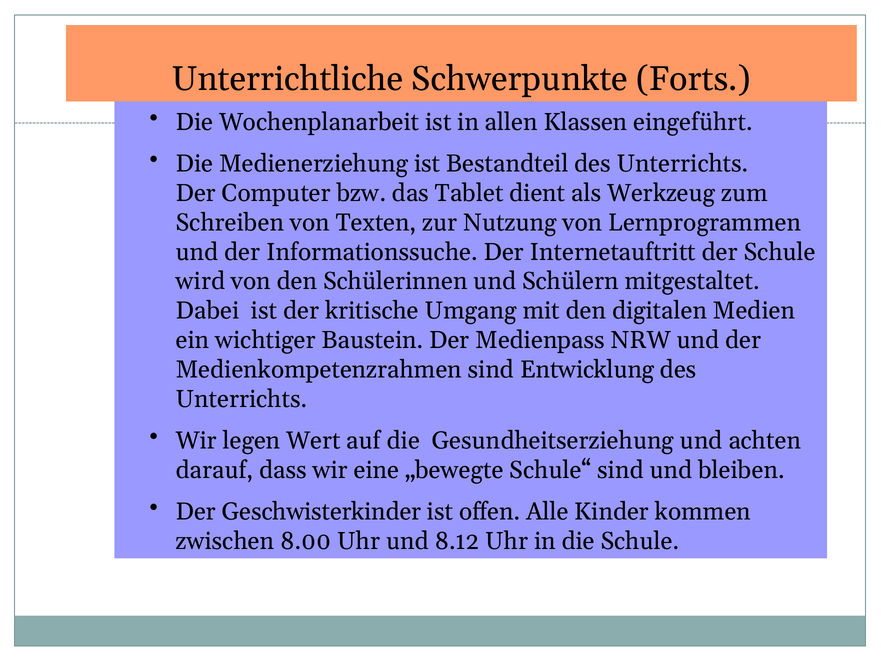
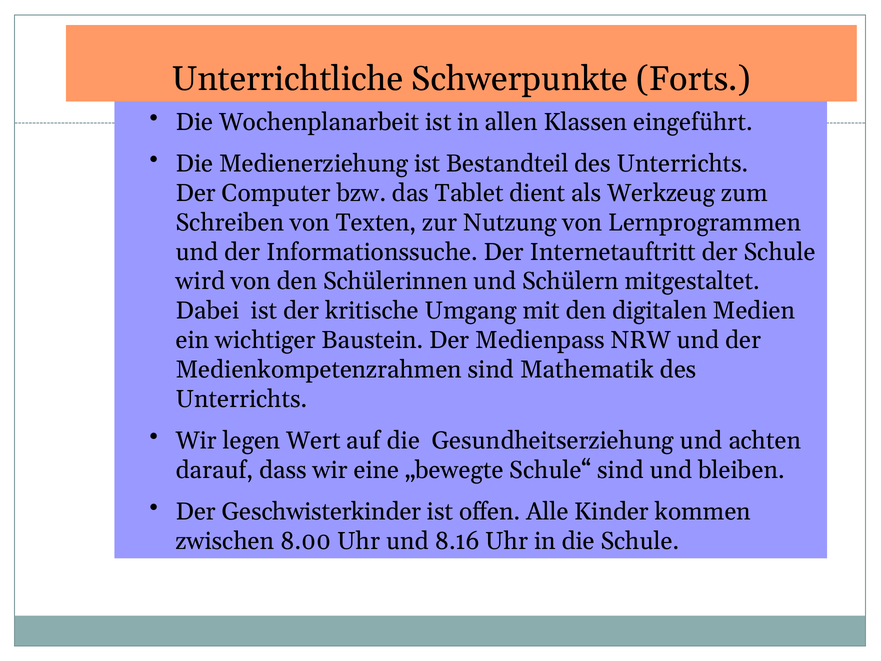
Entwicklung: Entwicklung -> Mathematik
8.12: 8.12 -> 8.16
